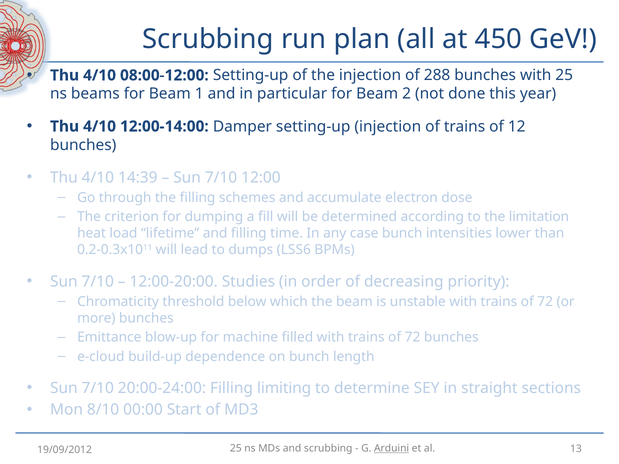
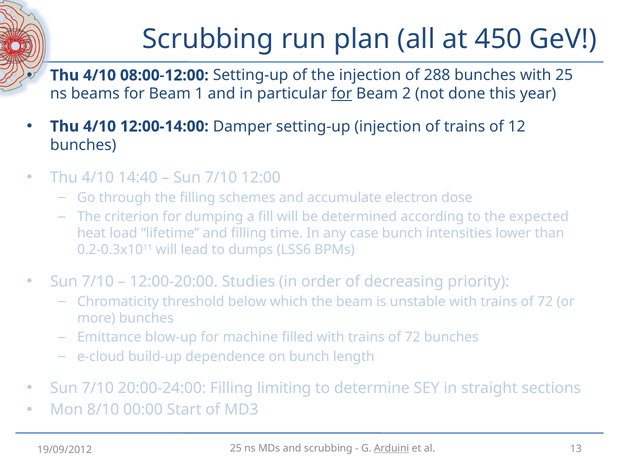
for at (342, 94) underline: none -> present
14:39: 14:39 -> 14:40
limitation: limitation -> expected
